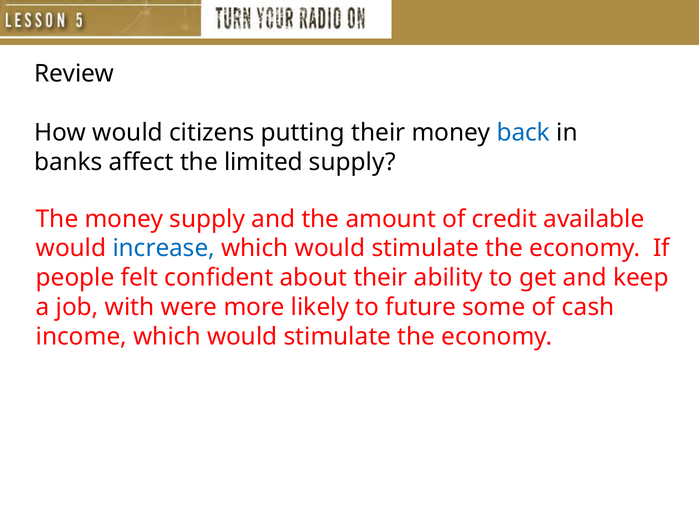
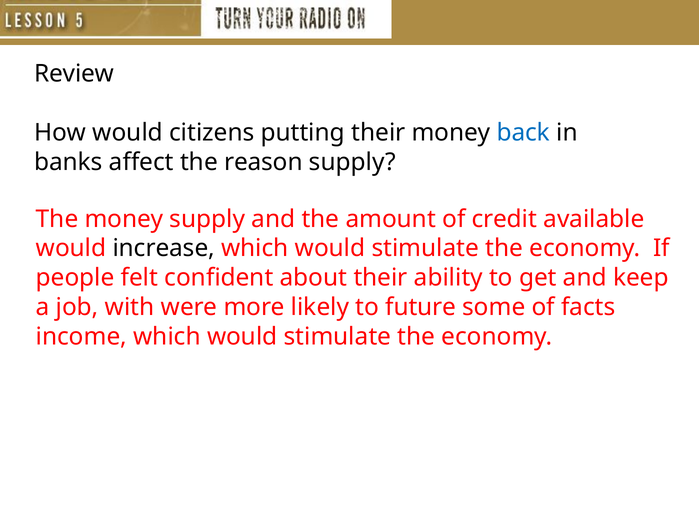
limited: limited -> reason
increase colour: blue -> black
cash: cash -> facts
